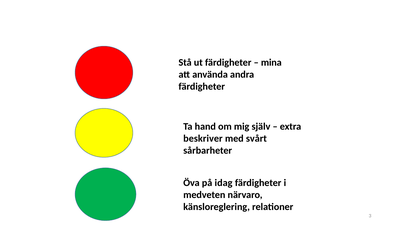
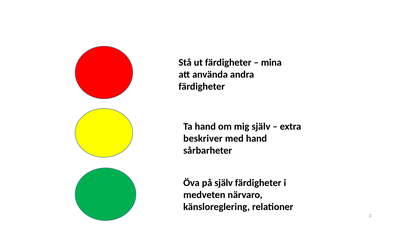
med svårt: svårt -> hand
på idag: idag -> själv
